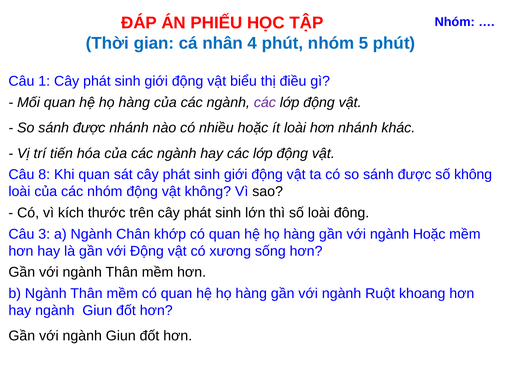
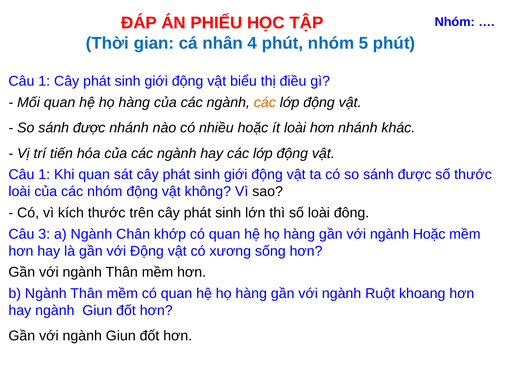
các at (265, 102) colour: purple -> orange
8 at (44, 174): 8 -> 1
số không: không -> thước
